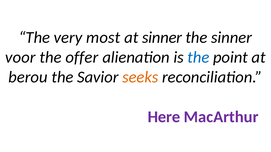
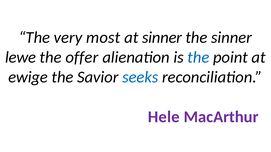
voor: voor -> lewe
berou: berou -> ewige
seeks colour: orange -> blue
Here: Here -> Hele
